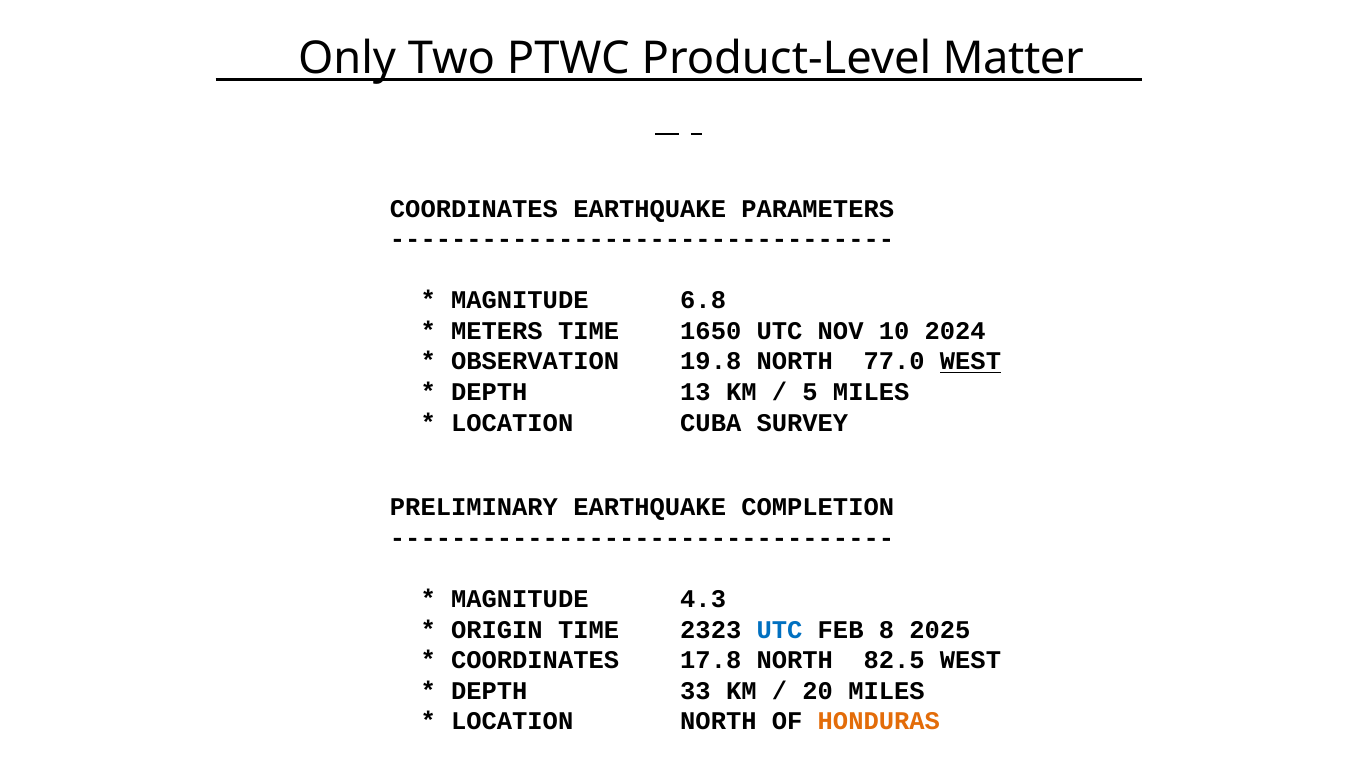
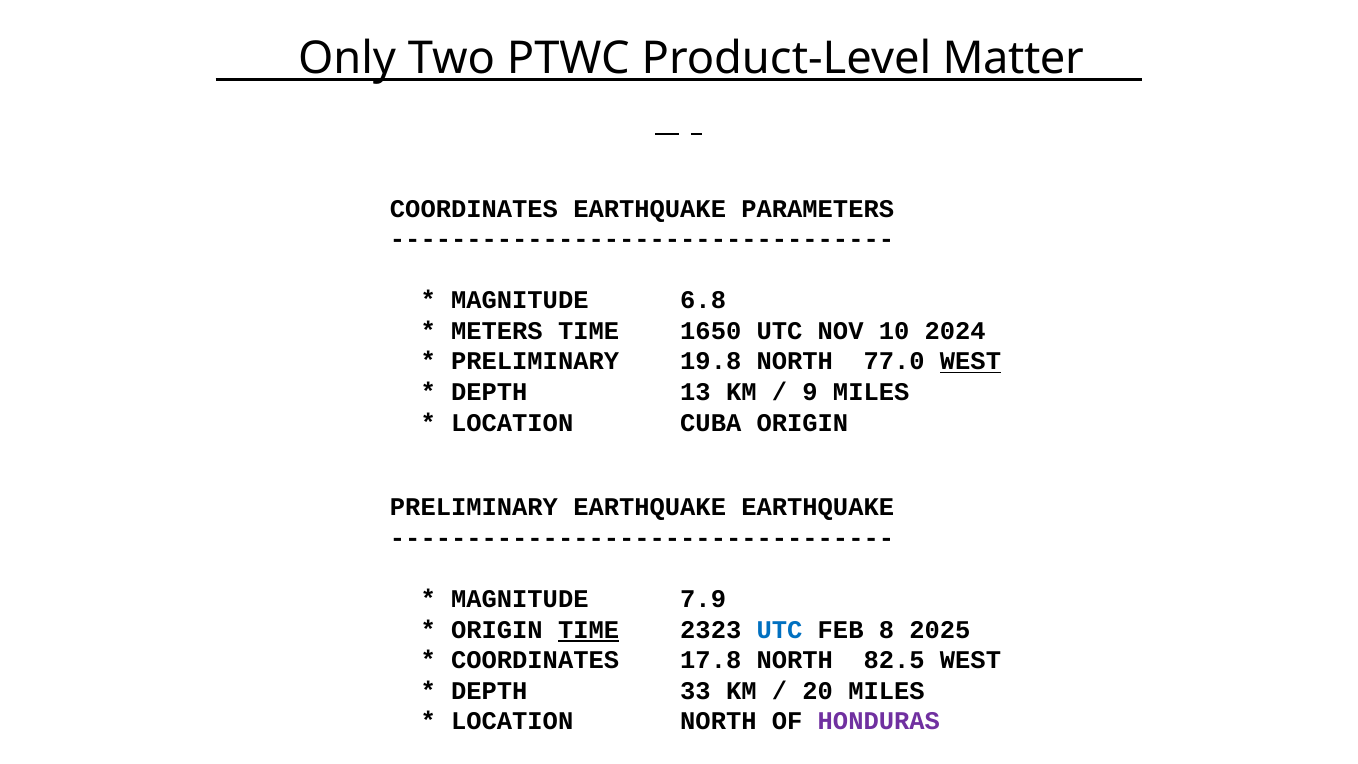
OBSERVATION at (535, 362): OBSERVATION -> PRELIMINARY
5: 5 -> 9
CUBA SURVEY: SURVEY -> ORIGIN
EARTHQUAKE COMPLETION: COMPLETION -> EARTHQUAKE
4.3: 4.3 -> 7.9
TIME at (589, 630) underline: none -> present
HONDURAS colour: orange -> purple
